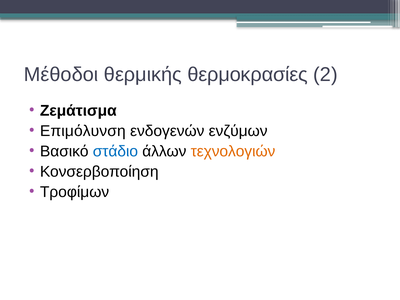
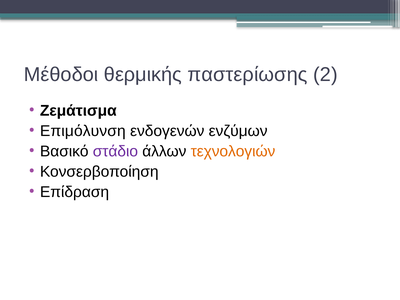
θερμοκρασίες: θερμοκρασίες -> παστερίωσης
στάδιο colour: blue -> purple
Τροφίμων: Τροφίμων -> Επίδραση
